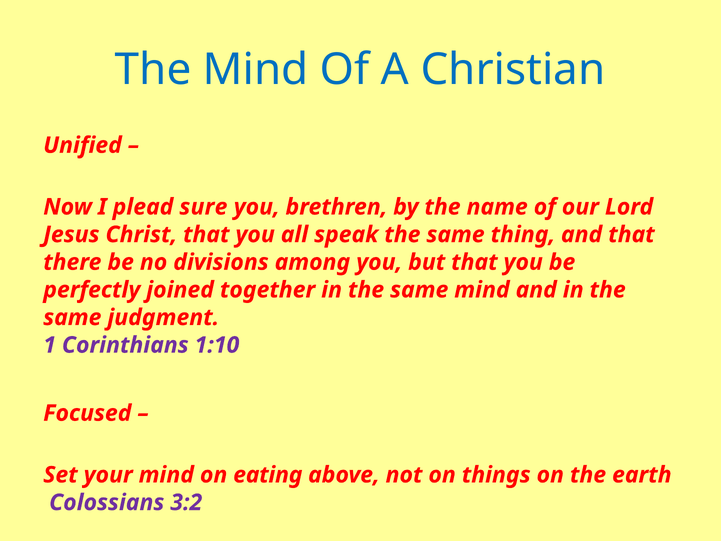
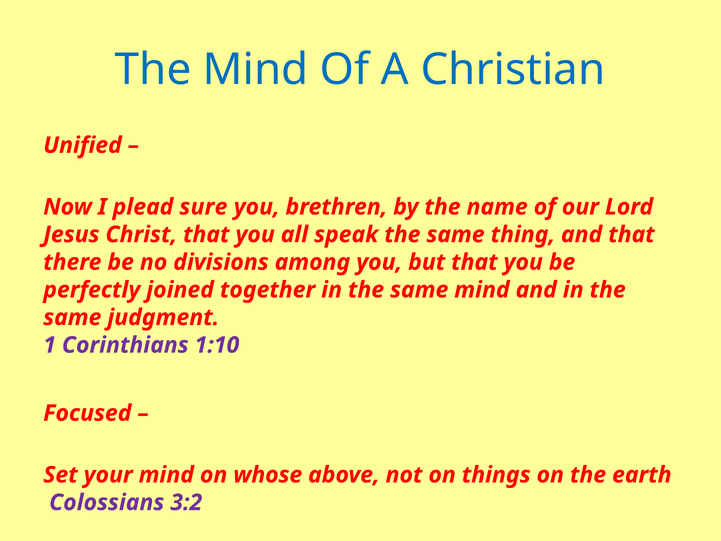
eating: eating -> whose
